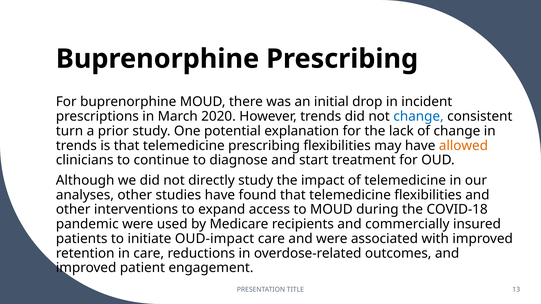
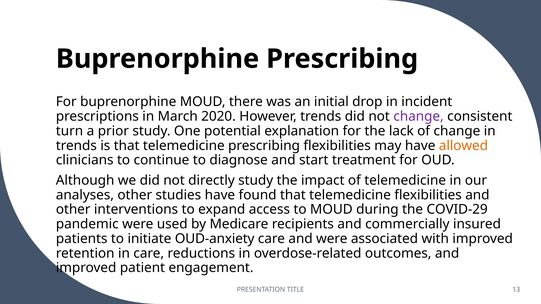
change at (419, 116) colour: blue -> purple
COVID-18: COVID-18 -> COVID-29
OUD-impact: OUD-impact -> OUD-anxiety
